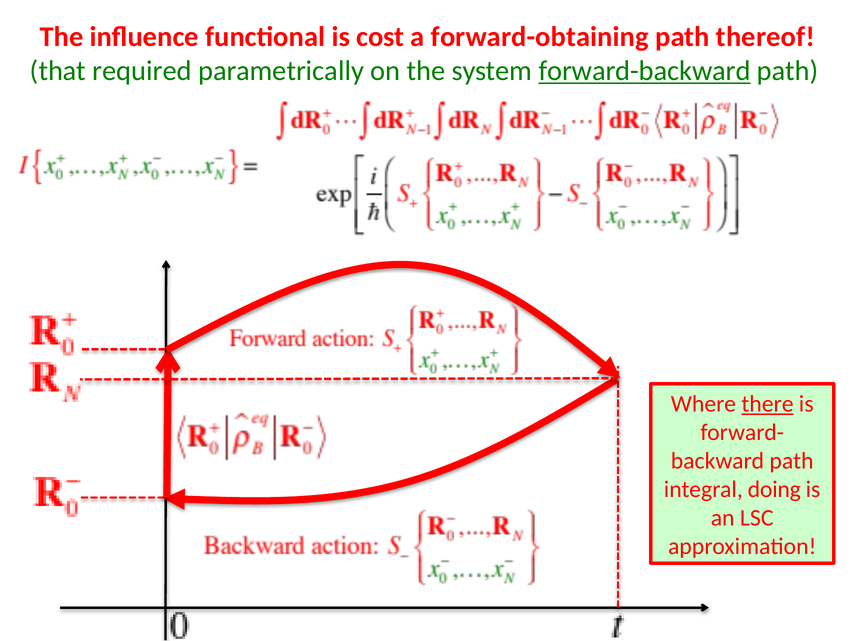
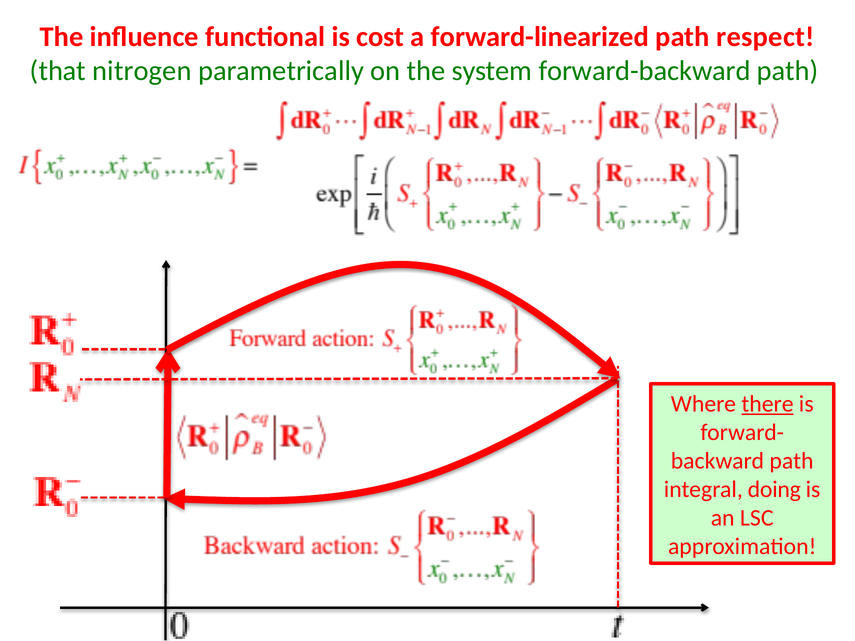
forward-obtaining: forward-obtaining -> forward-linearized
thereof: thereof -> respect
required: required -> nitrogen
forward-backward underline: present -> none
